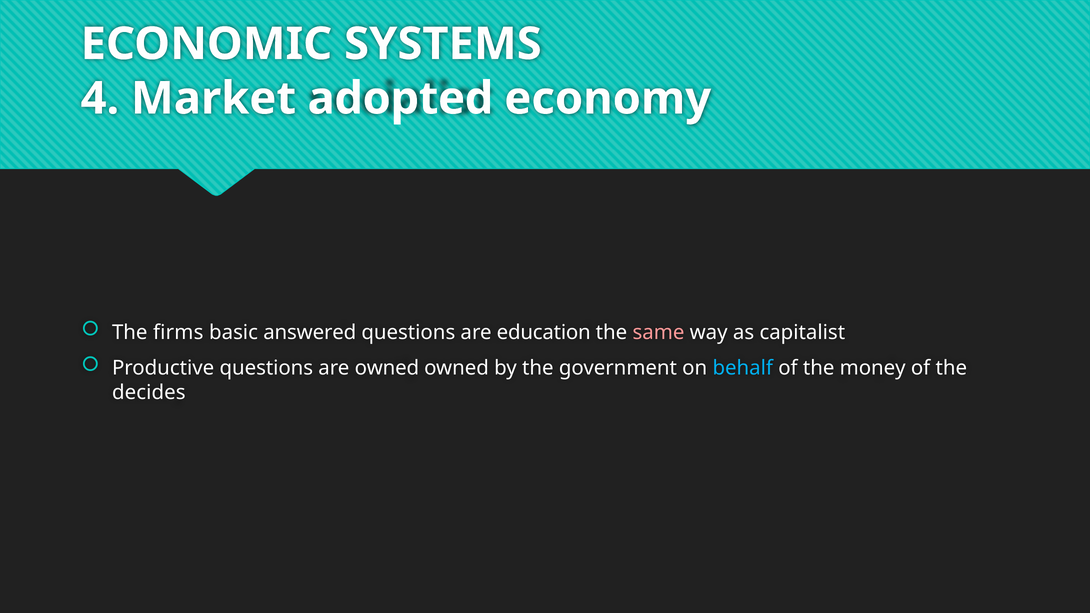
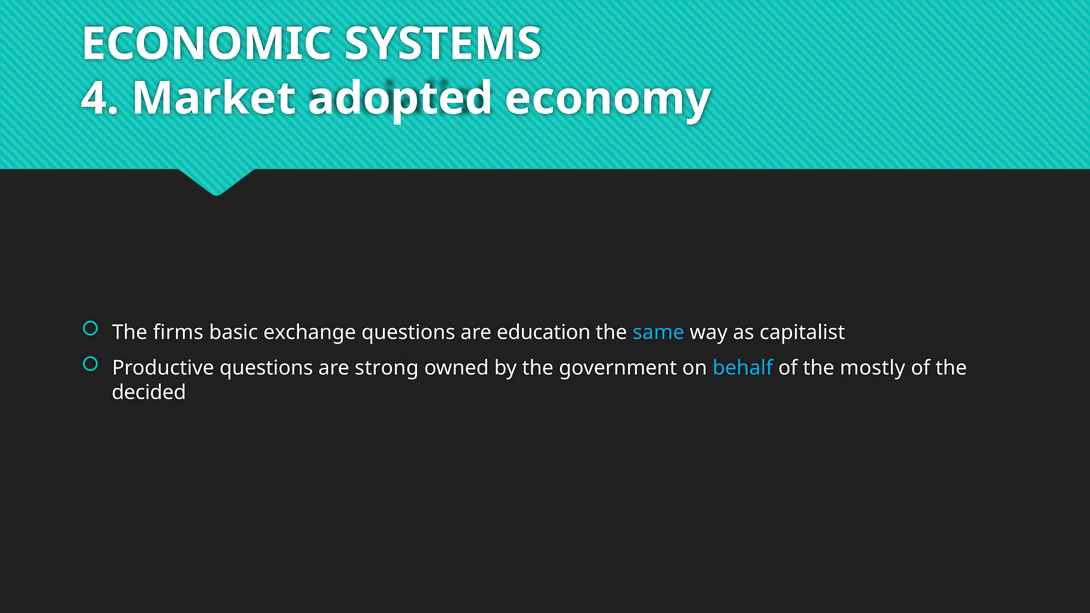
answered: answered -> exchange
same colour: pink -> light blue
are owned: owned -> strong
money: money -> mostly
decides: decides -> decided
